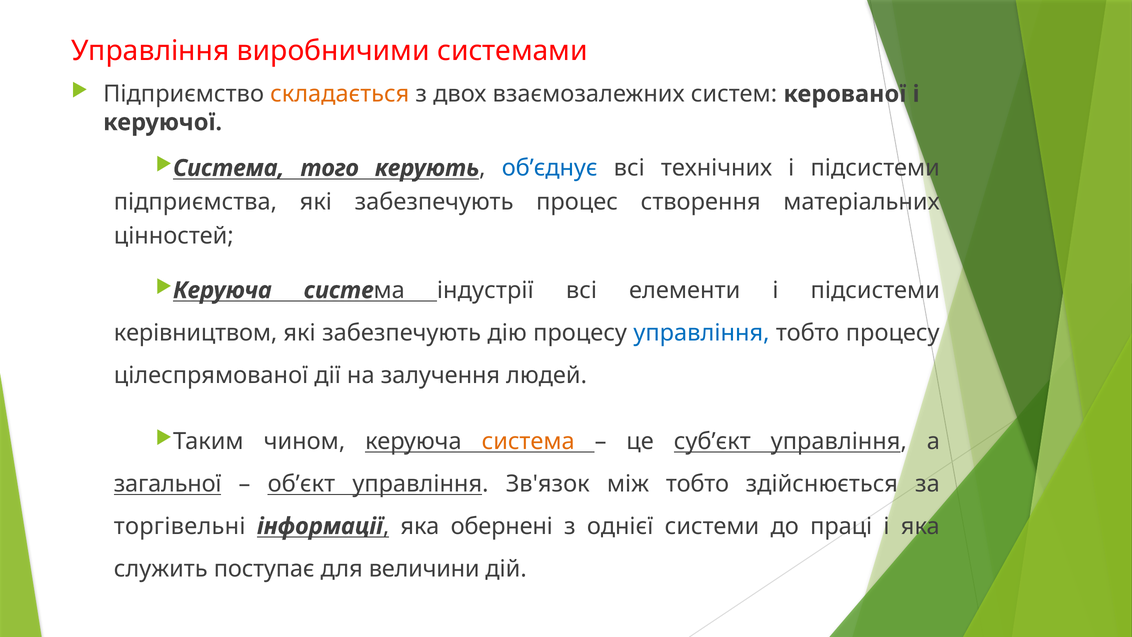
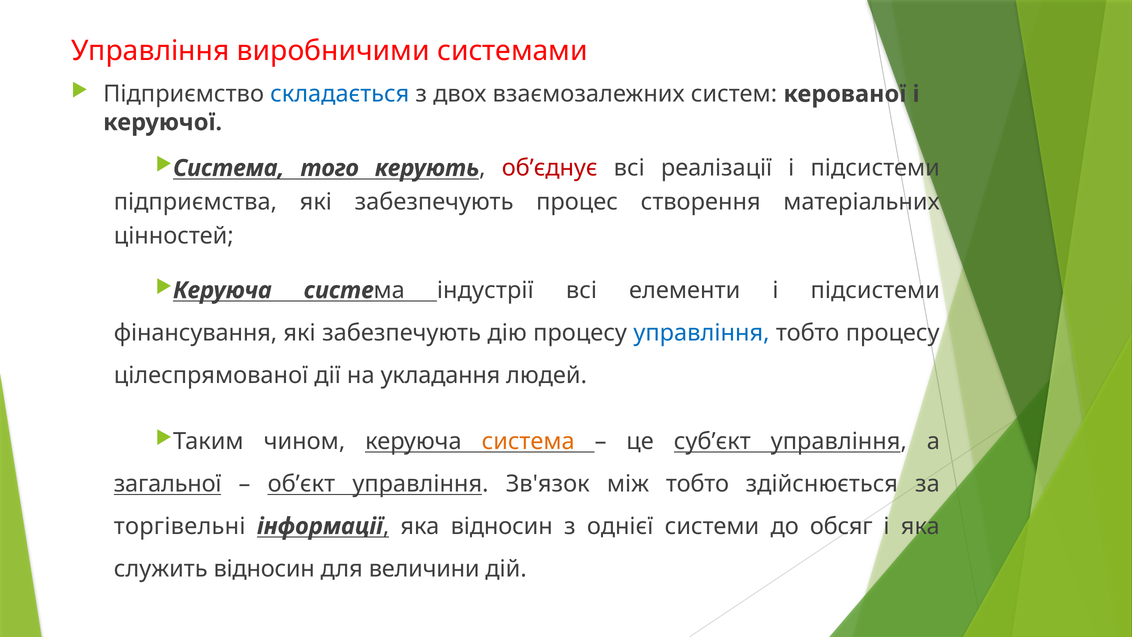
складається colour: orange -> blue
об’єднує colour: blue -> red
технічних: технічних -> реалізації
керівництвом: керівництвом -> фінансування
залучення: залучення -> укладання
яка обернені: обернені -> відносин
праці: праці -> обсяг
служить поступає: поступає -> відносин
